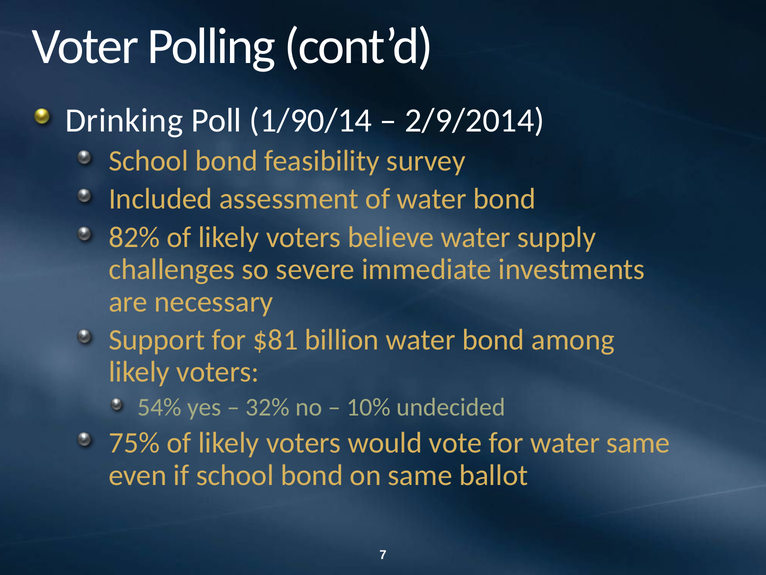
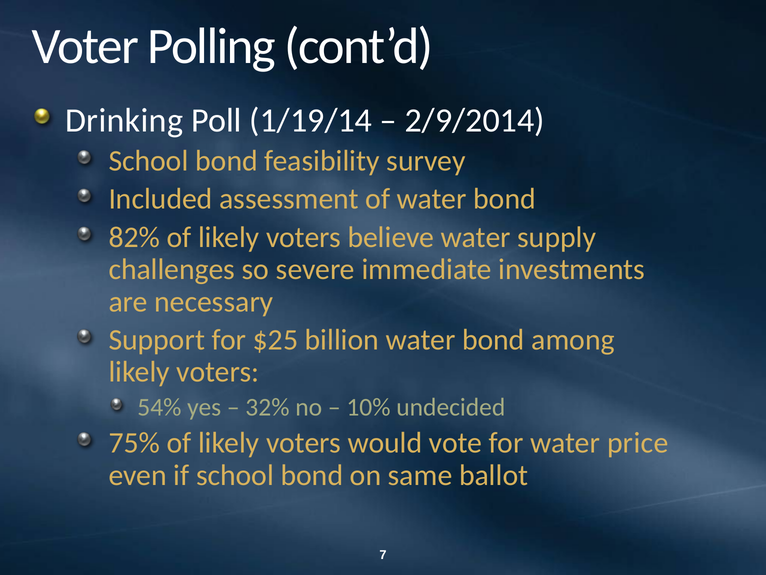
1/90/14: 1/90/14 -> 1/19/14
$81: $81 -> $25
water same: same -> price
